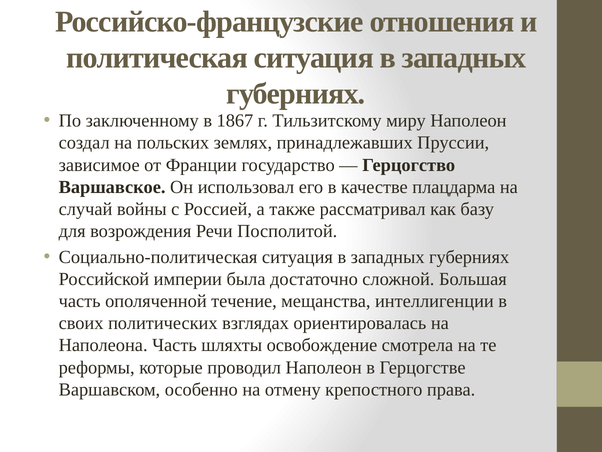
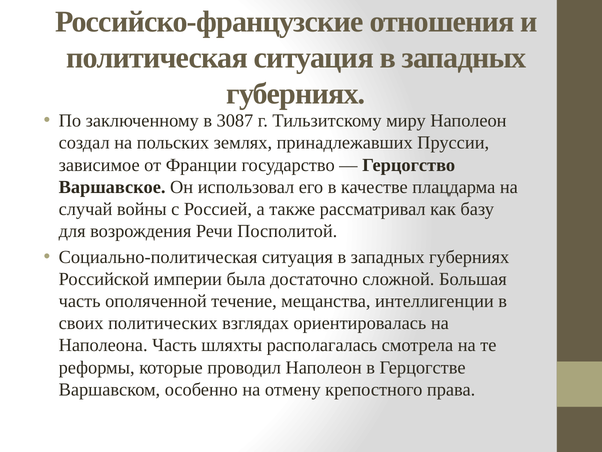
1867: 1867 -> 3087
освобождение: освобождение -> располагалась
